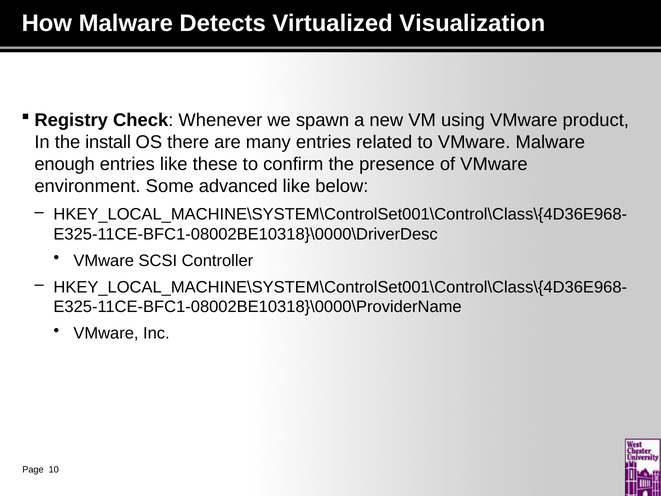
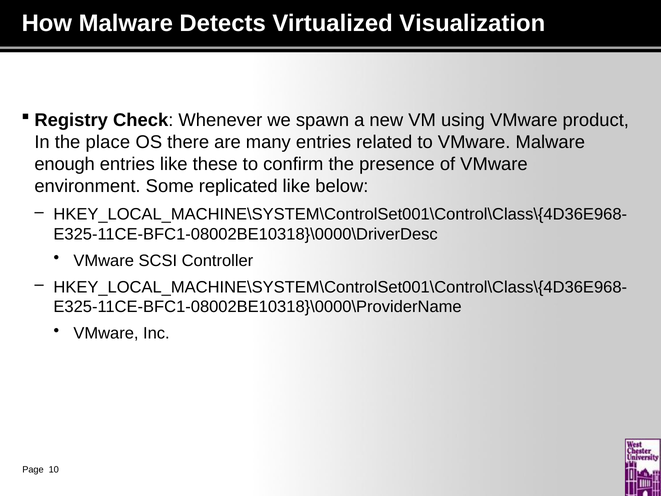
install: install -> place
advanced: advanced -> replicated
